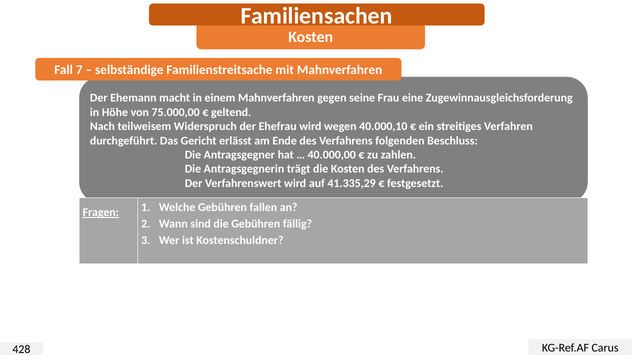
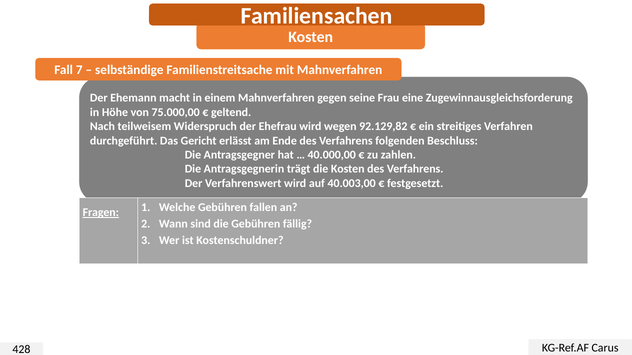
40.000,10: 40.000,10 -> 92.129,82
41.335,29: 41.335,29 -> 40.003,00
